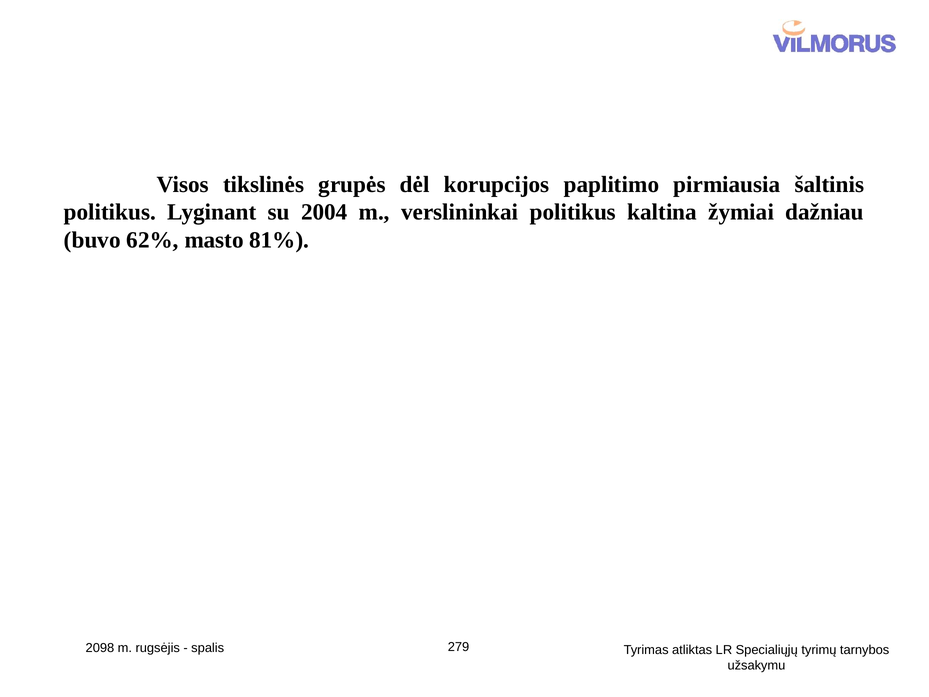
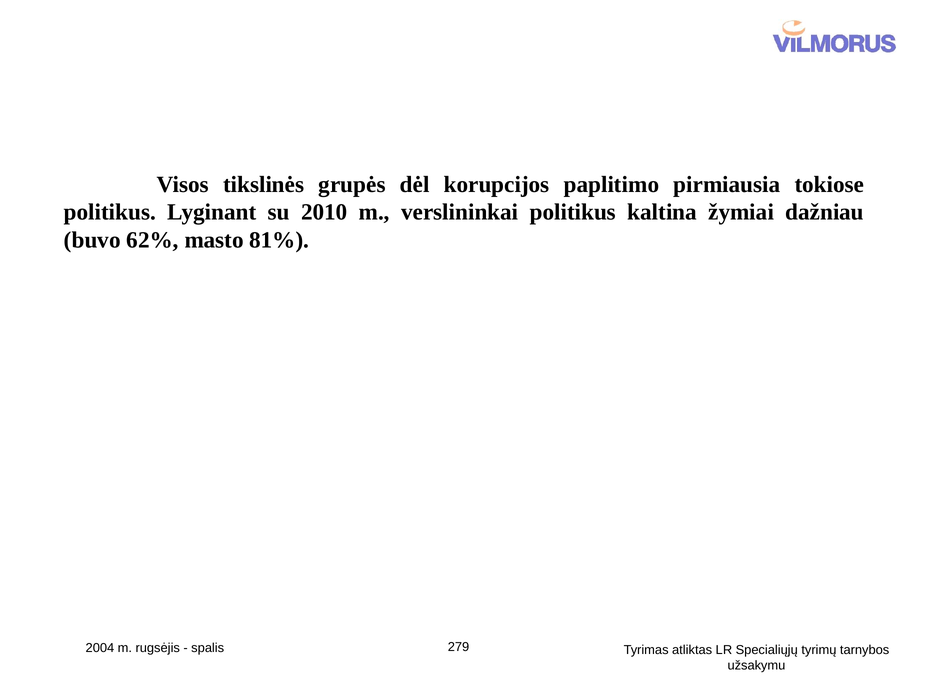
šaltinis: šaltinis -> tokiose
2004: 2004 -> 2010
2098: 2098 -> 2004
